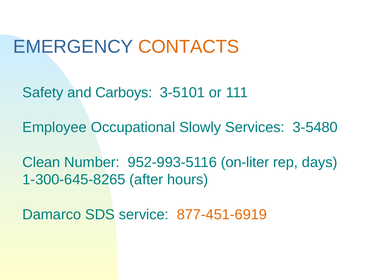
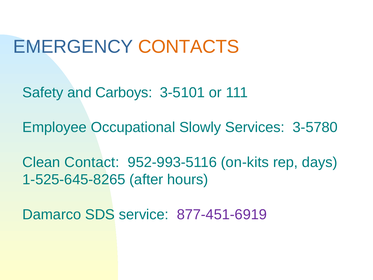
3-5480: 3-5480 -> 3-5780
Number: Number -> Contact
on-liter: on-liter -> on-kits
1-300-645-8265: 1-300-645-8265 -> 1-525-645-8265
877-451-6919 colour: orange -> purple
